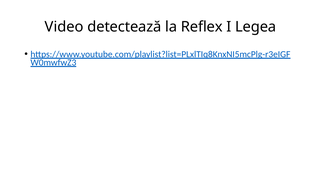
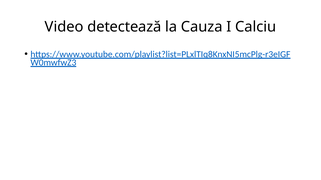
Reflex: Reflex -> Cauza
Legea: Legea -> Calciu
